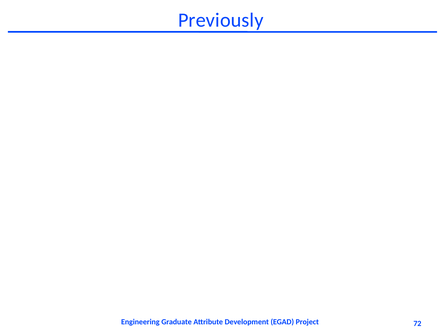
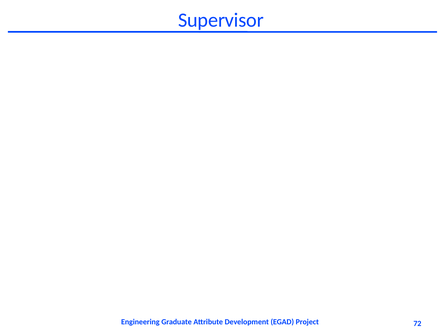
Previously: Previously -> Supervisor
